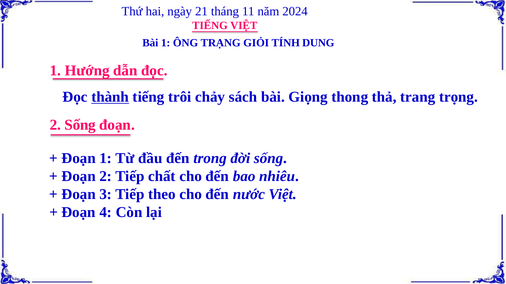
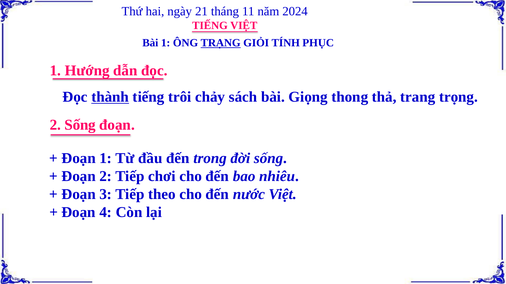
TRẠNG underline: none -> present
DUNG: DUNG -> PHỤC
chất: chất -> chơi
